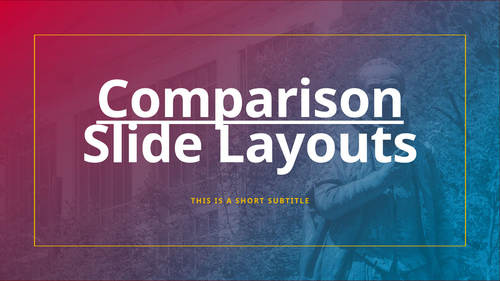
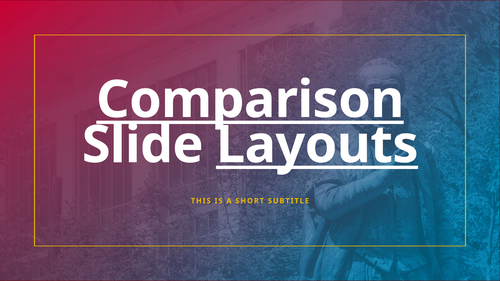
Layouts underline: none -> present
